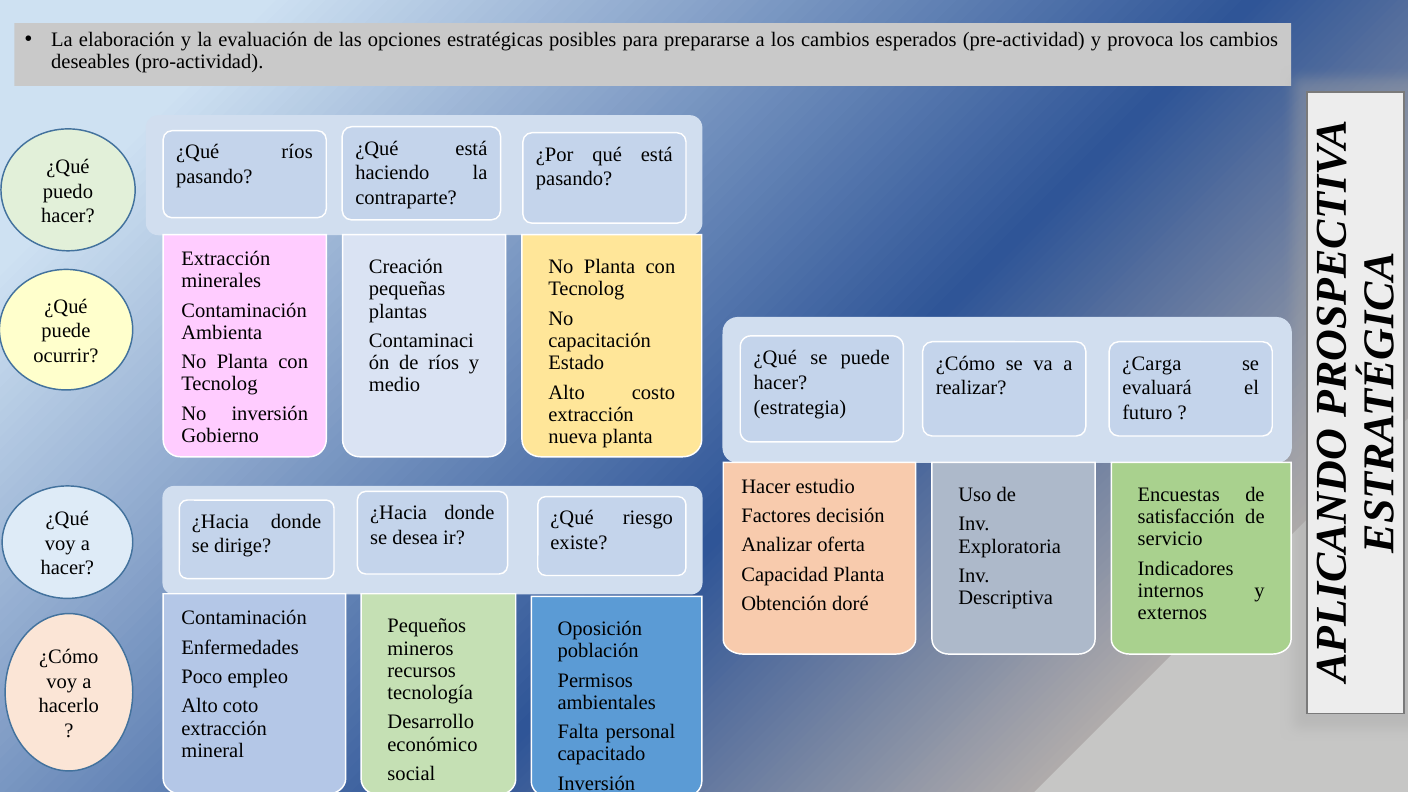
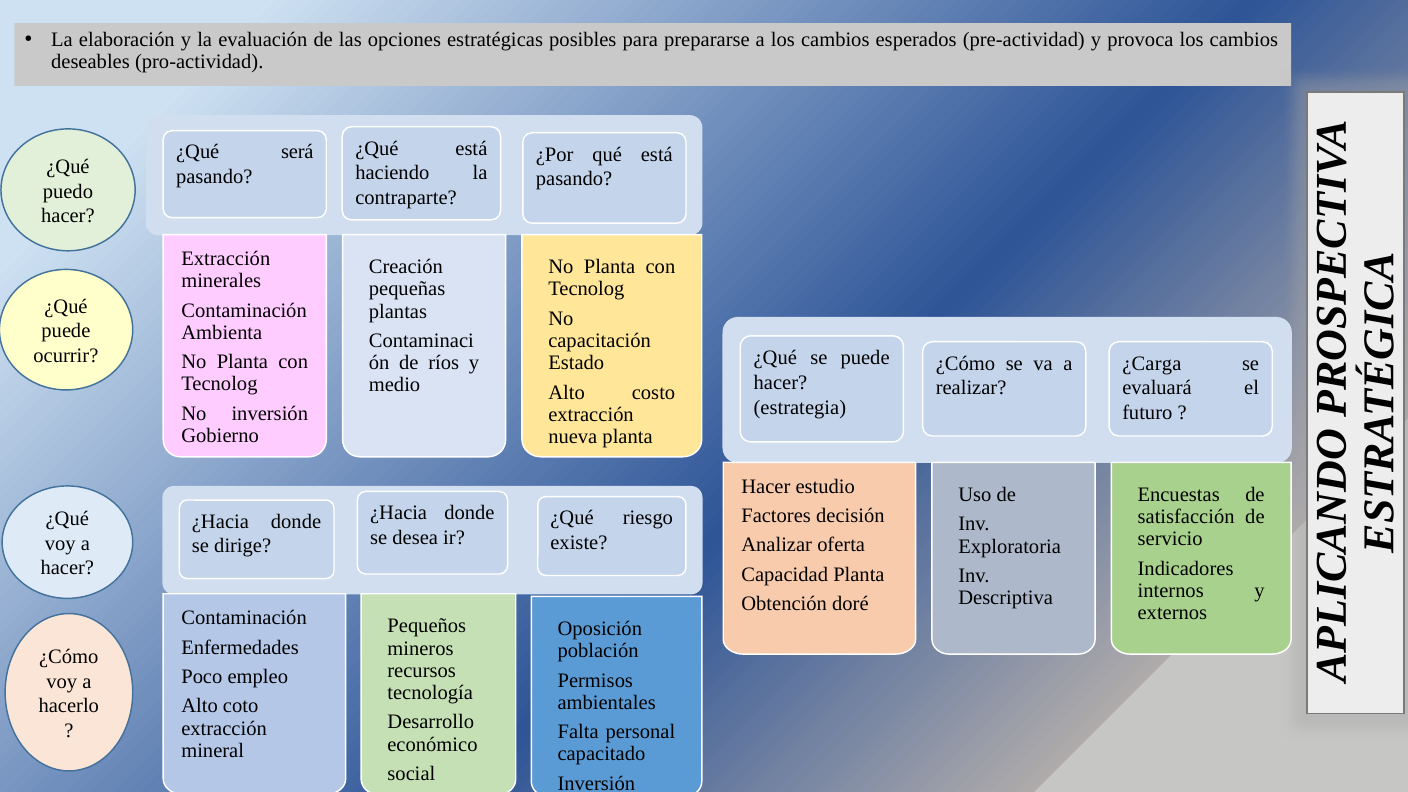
¿Qué ríos: ríos -> será
